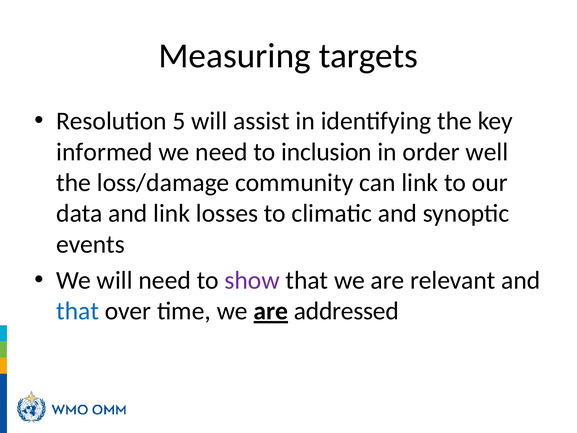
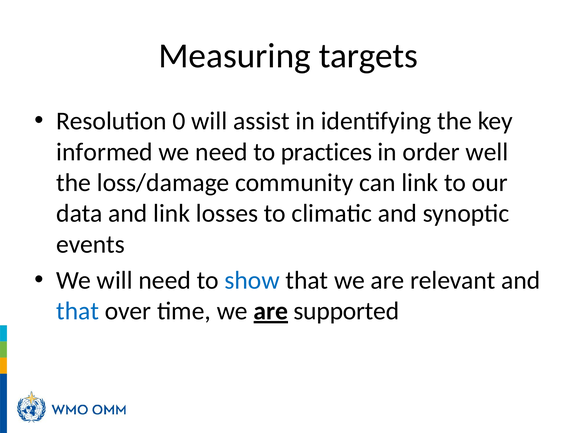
5: 5 -> 0
inclusion: inclusion -> practices
show colour: purple -> blue
addressed: addressed -> supported
